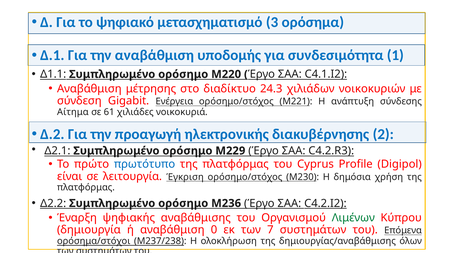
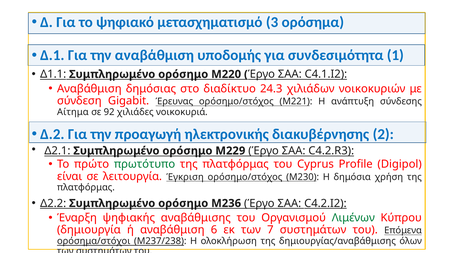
μέτρησης: μέτρησης -> δημόσιας
Ενέργεια: Ενέργεια -> Έρευνας
61: 61 -> 92
πρωτότυπο colour: blue -> green
0: 0 -> 6
